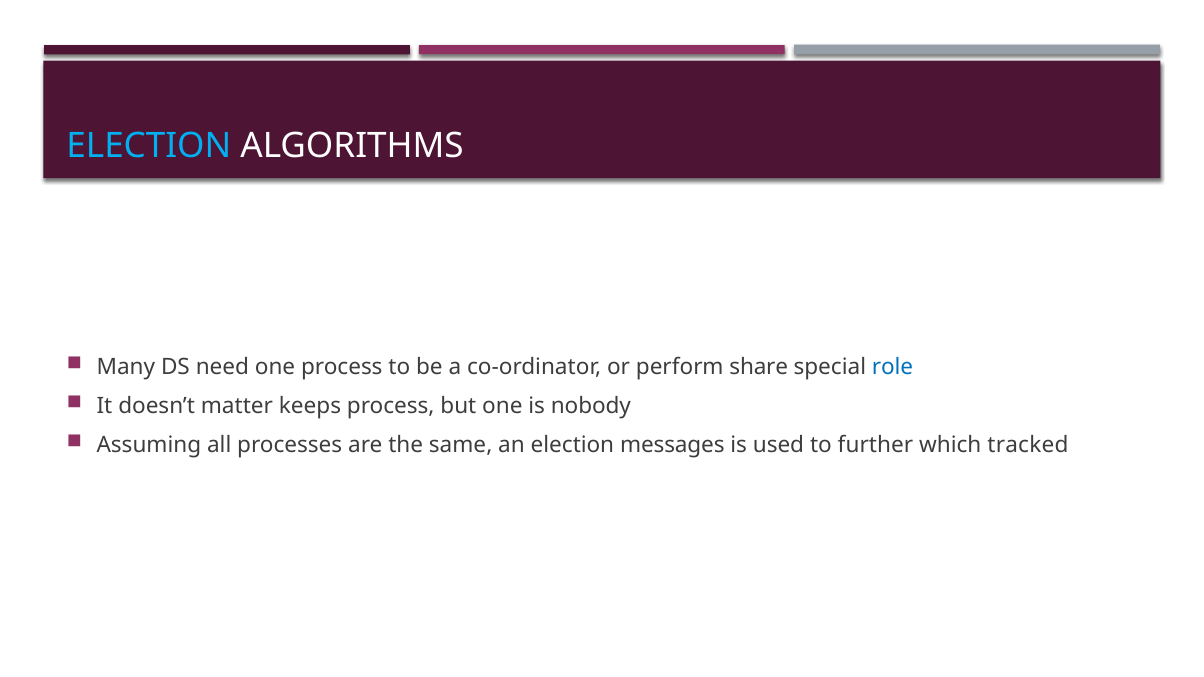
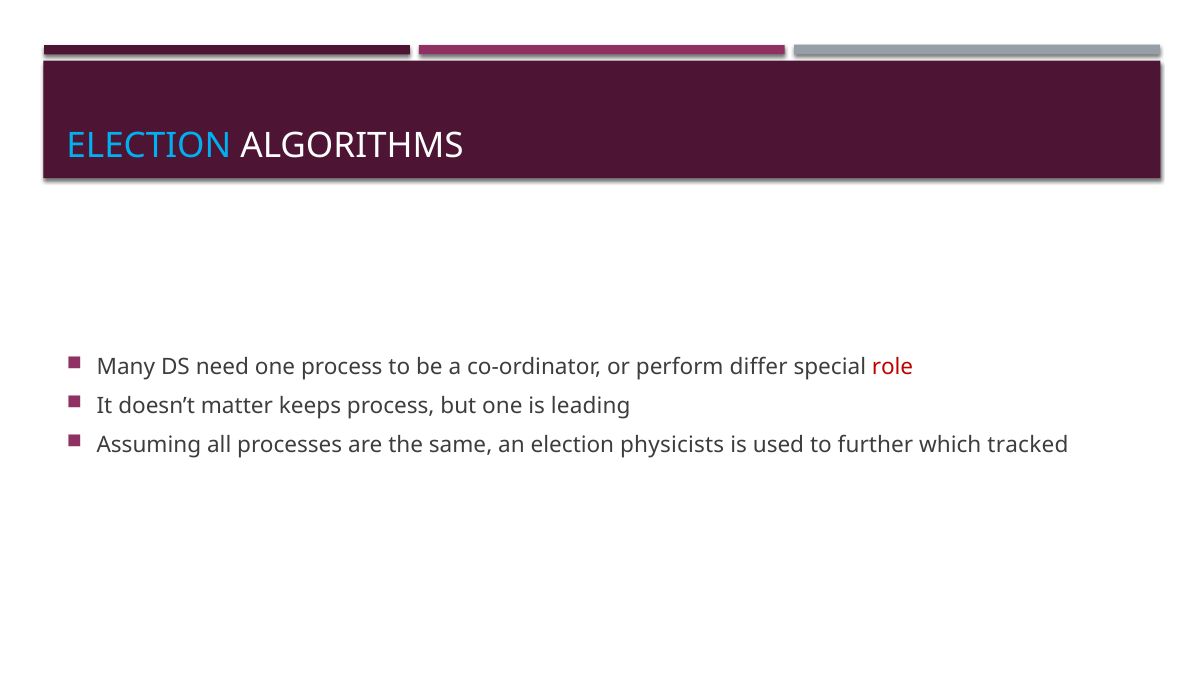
share: share -> differ
role colour: blue -> red
nobody: nobody -> leading
messages: messages -> physicists
